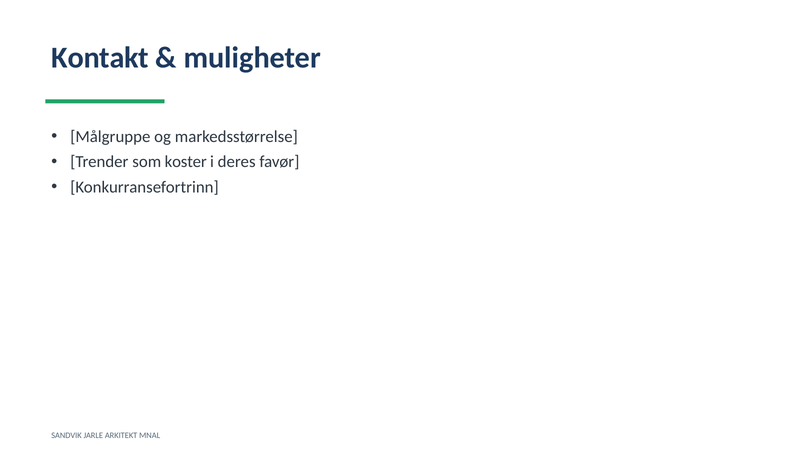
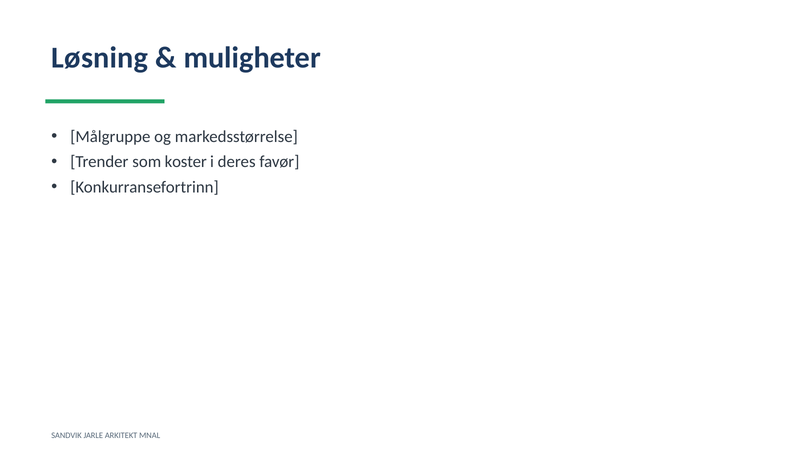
Kontakt: Kontakt -> Løsning
